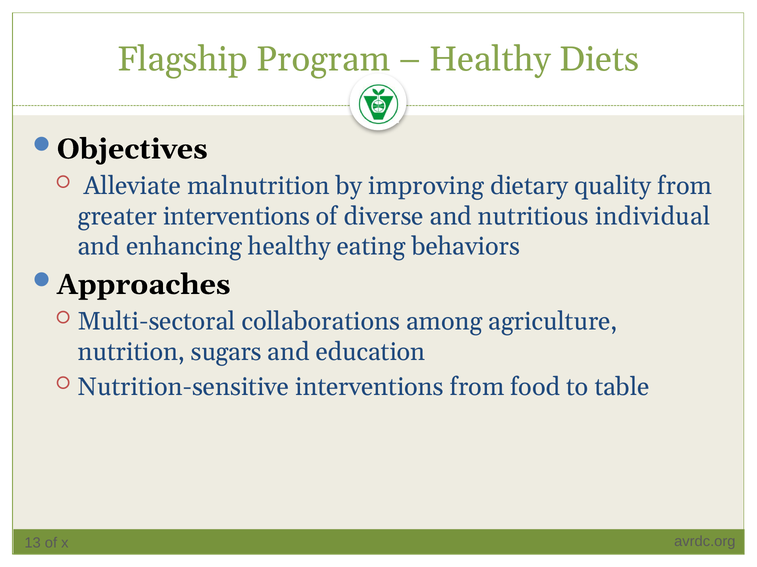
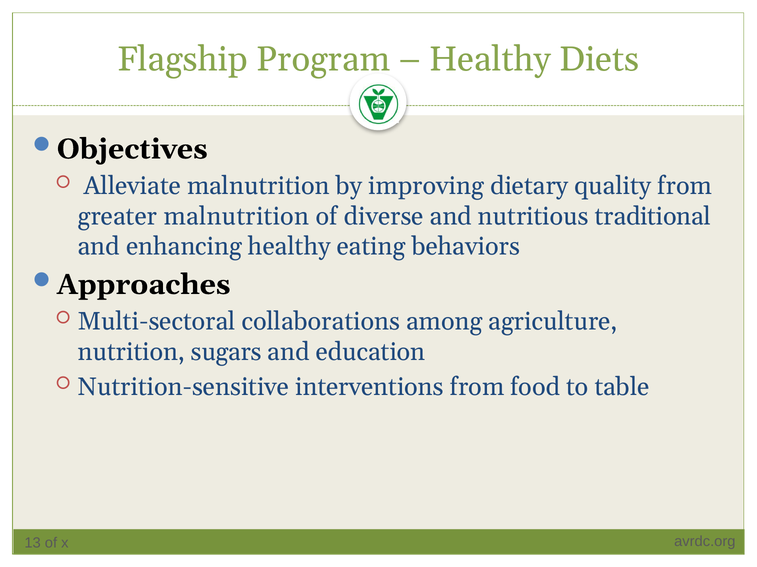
greater interventions: interventions -> malnutrition
individual: individual -> traditional
